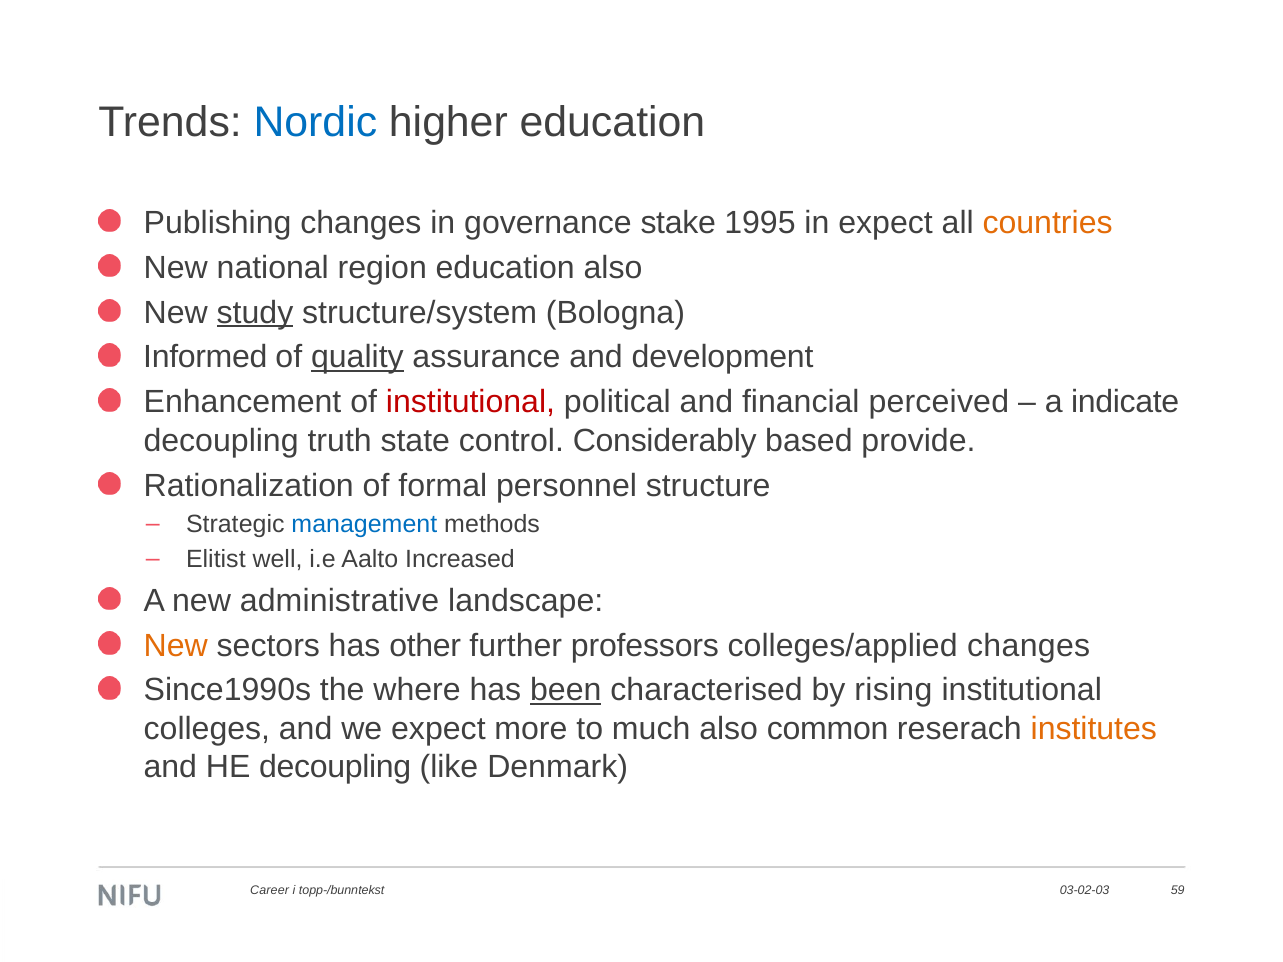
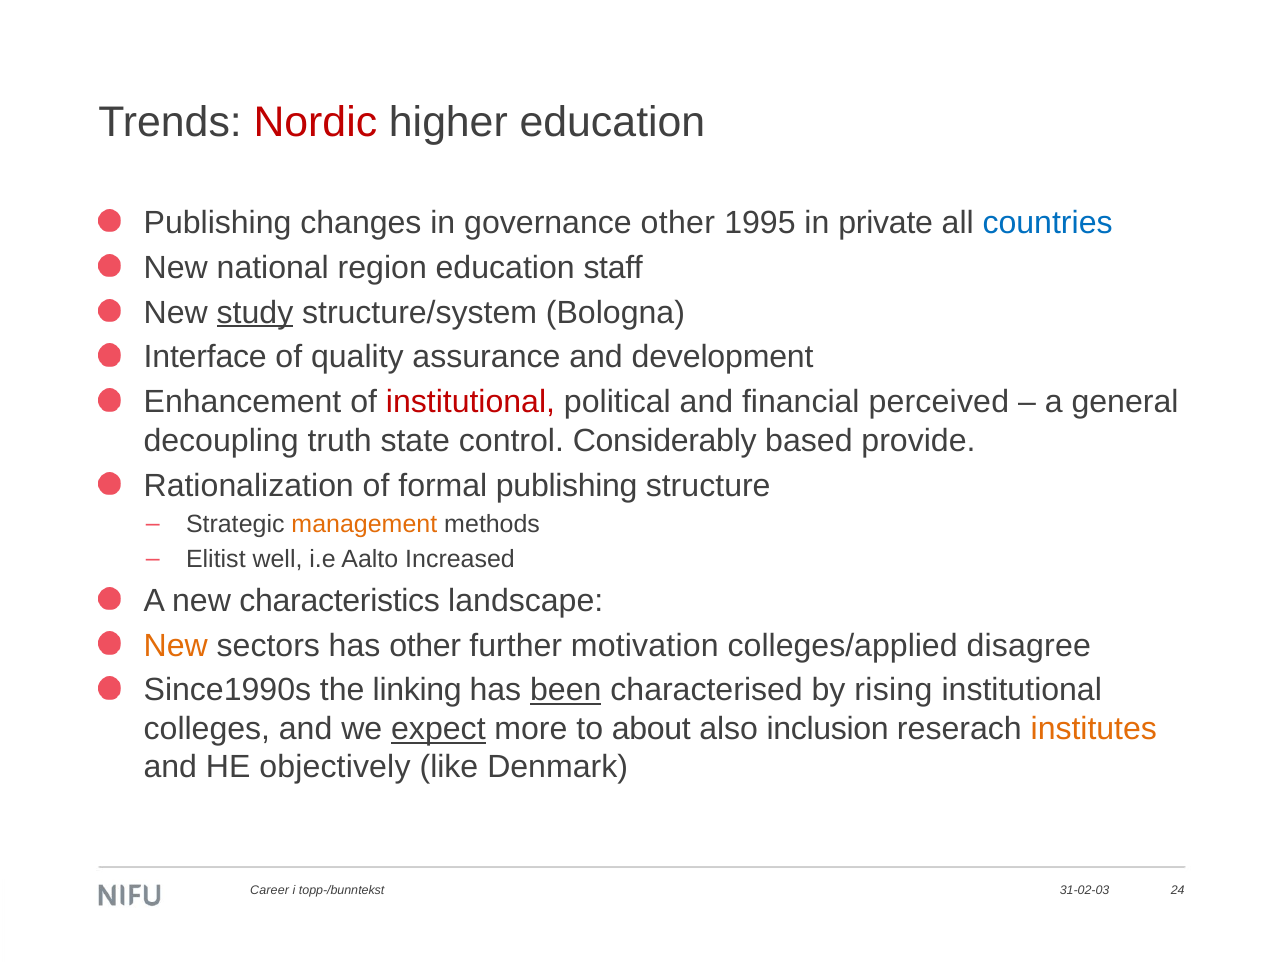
Nordic colour: blue -> red
governance stake: stake -> other
in expect: expect -> private
countries colour: orange -> blue
education also: also -> staff
Informed: Informed -> Interface
quality underline: present -> none
indicate: indicate -> general
formal personnel: personnel -> publishing
management colour: blue -> orange
administrative: administrative -> characteristics
professors: professors -> motivation
colleges/applied changes: changes -> disagree
where: where -> linking
expect at (438, 729) underline: none -> present
much: much -> about
common: common -> inclusion
HE decoupling: decoupling -> objectively
03-02-03: 03-02-03 -> 31-02-03
59: 59 -> 24
